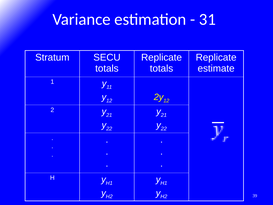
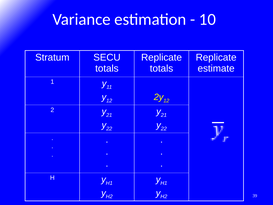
31: 31 -> 10
